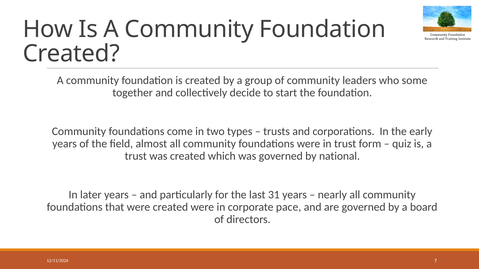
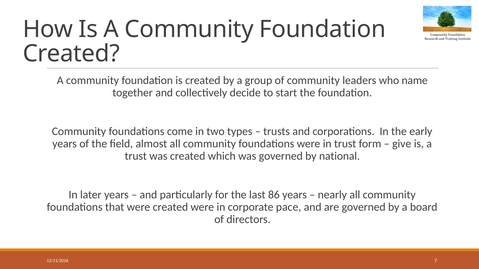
some: some -> name
quiz: quiz -> give
31: 31 -> 86
